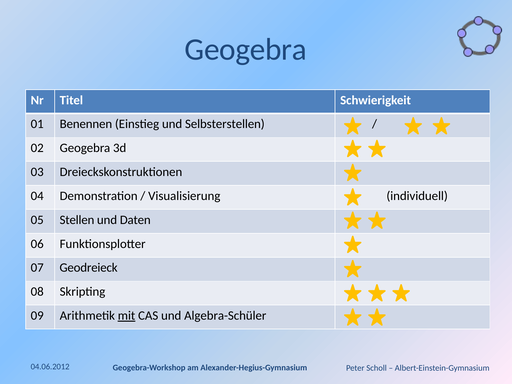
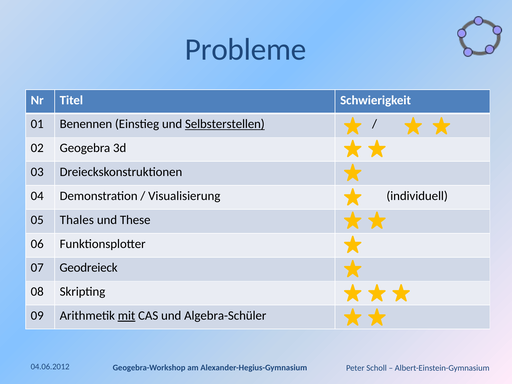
Geogebra at (246, 50): Geogebra -> Probleme
Selbsterstellen underline: none -> present
Stellen: Stellen -> Thales
Daten: Daten -> These
